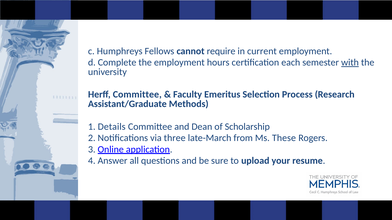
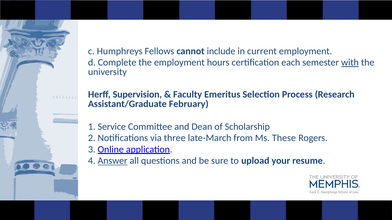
require: require -> include
Herff Committee: Committee -> Supervision
Methods: Methods -> February
Details: Details -> Service
Answer underline: none -> present
